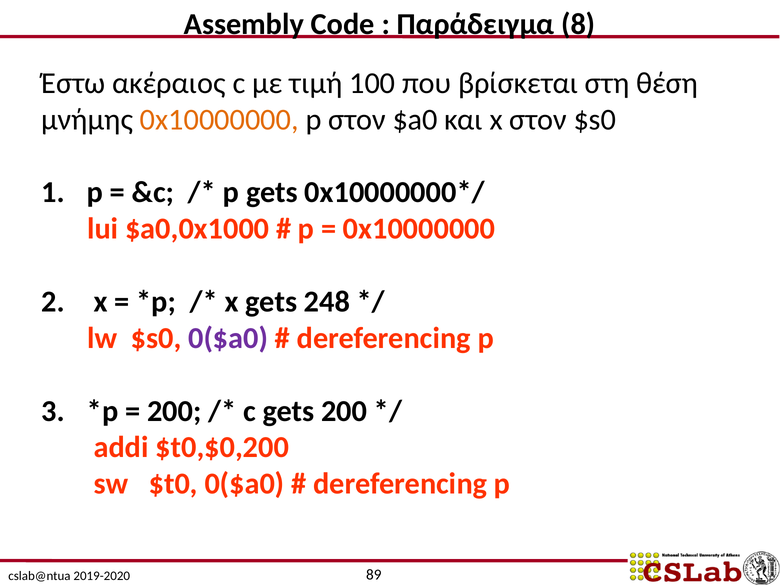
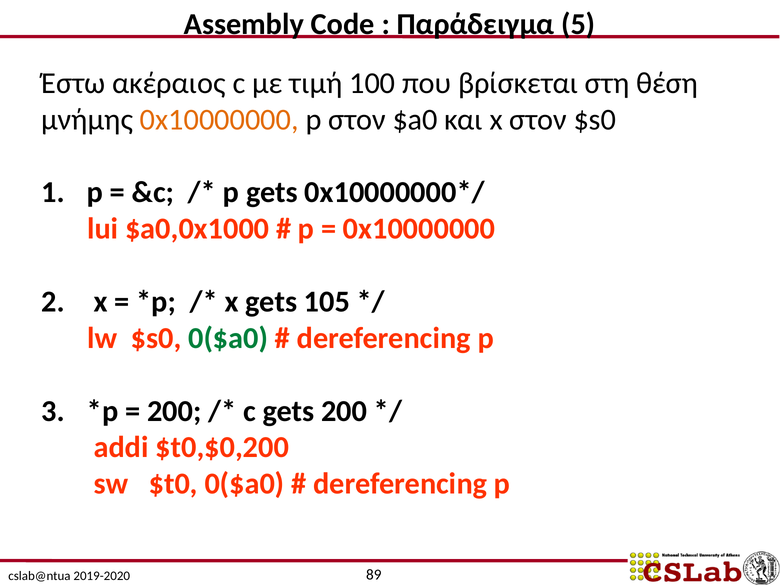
8: 8 -> 5
248: 248 -> 105
0($a0 at (228, 338) colour: purple -> green
